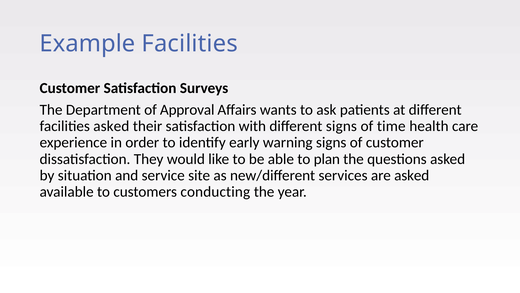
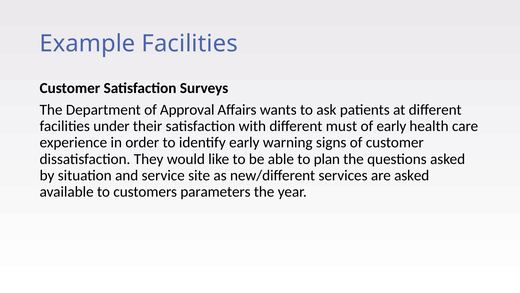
facilities asked: asked -> under
different signs: signs -> must
of time: time -> early
conducting: conducting -> parameters
